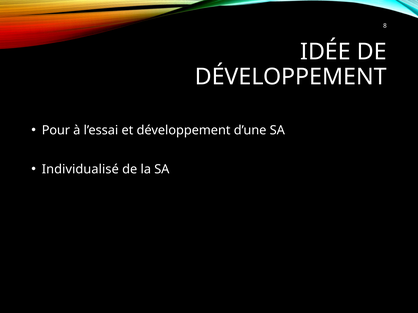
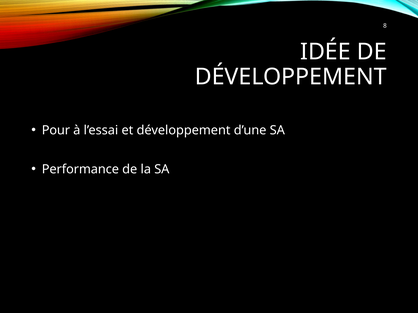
Individualisé: Individualisé -> Performance
